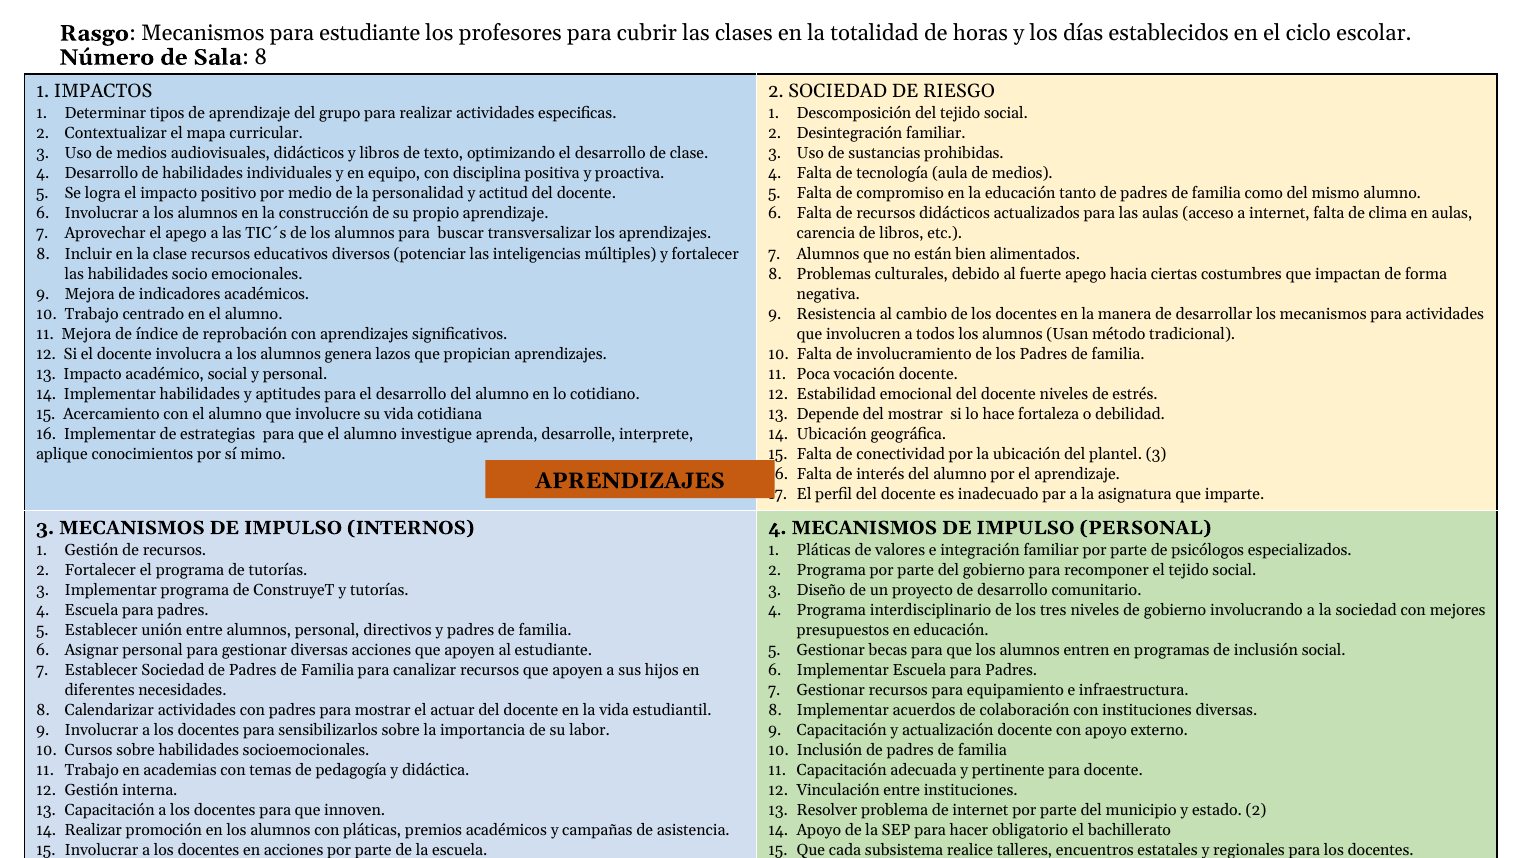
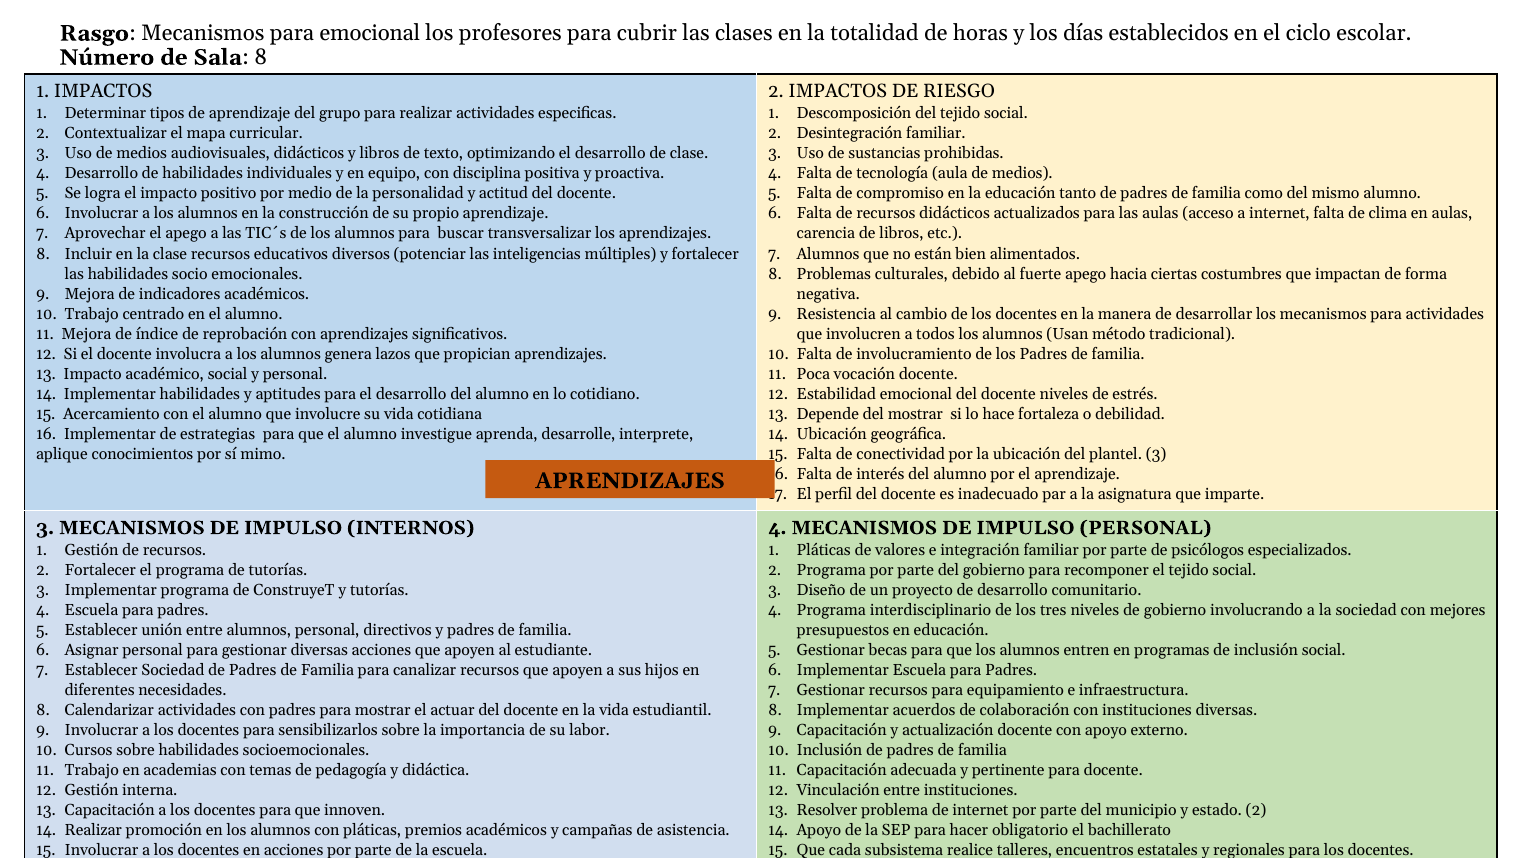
para estudiante: estudiante -> emocional
2 SOCIEDAD: SOCIEDAD -> IMPACTOS
